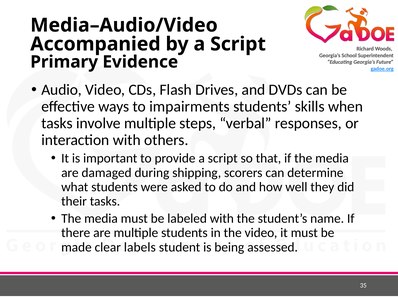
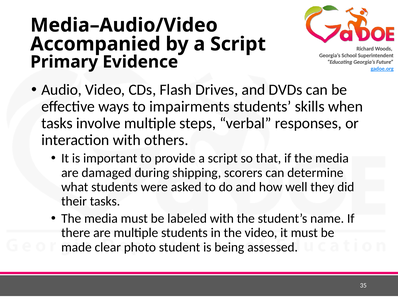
labels: labels -> photo
